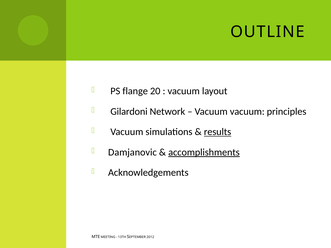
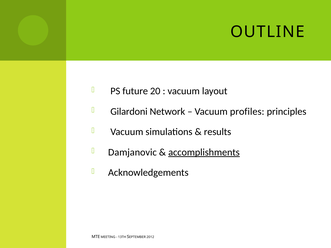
flange: flange -> future
Vacuum vacuum: vacuum -> profiles
results underline: present -> none
